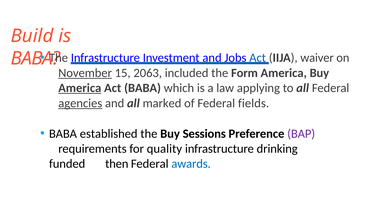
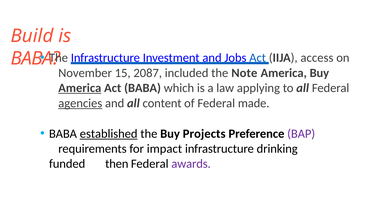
waiver: waiver -> access
November underline: present -> none
2063: 2063 -> 2087
Form: Form -> Note
marked: marked -> content
fields: fields -> made
established underline: none -> present
Sessions: Sessions -> Projects
quality: quality -> impact
awards colour: blue -> purple
